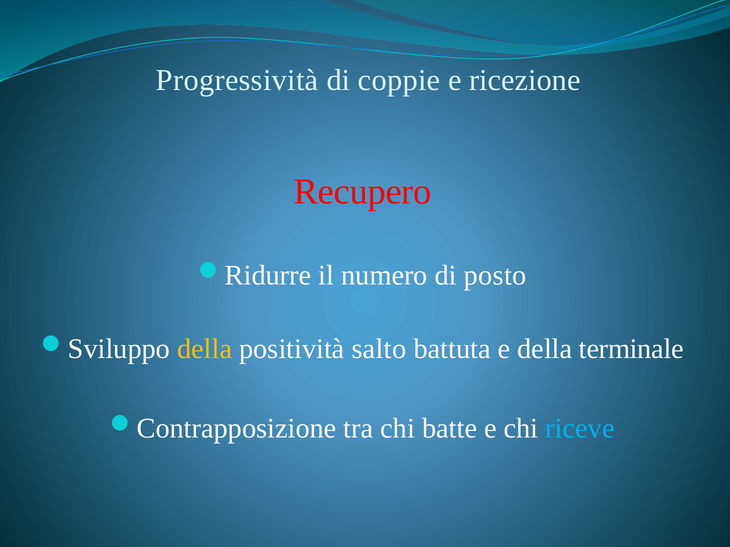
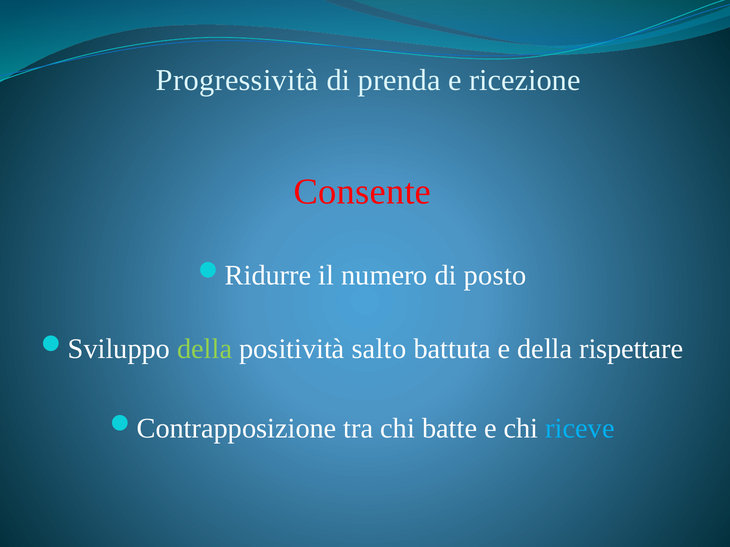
coppie: coppie -> prenda
Recupero: Recupero -> Consente
della at (205, 349) colour: yellow -> light green
terminale: terminale -> rispettare
